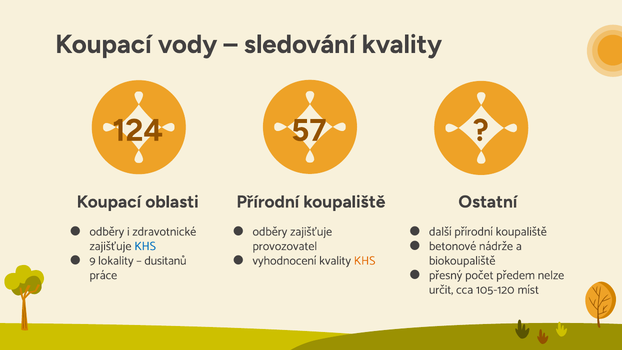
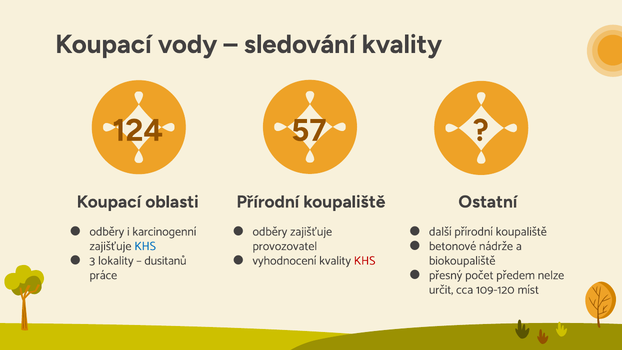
zdravotnické: zdravotnické -> karcinogenní
9: 9 -> 3
KHS at (365, 261) colour: orange -> red
105-120: 105-120 -> 109-120
